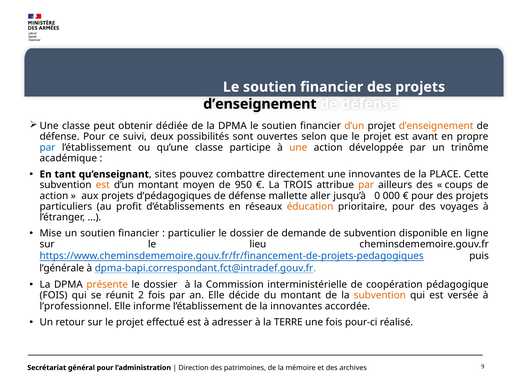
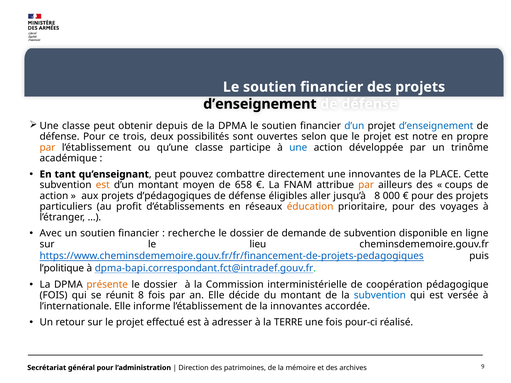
dédiée: dédiée -> depuis
d’un at (354, 126) colour: orange -> blue
d’enseignement at (436, 126) colour: orange -> blue
suivi: suivi -> trois
avant: avant -> notre
par at (47, 148) colour: blue -> orange
une at (298, 148) colour: orange -> blue
qu’enseignant sites: sites -> peut
950: 950 -> 658
TROIS: TROIS -> FNAM
mallette: mallette -> éligibles
jusqu’à 0: 0 -> 8
Mise: Mise -> Avec
particulier: particulier -> recherche
l’générale: l’générale -> l’politique
réunit 2: 2 -> 8
subvention at (380, 296) colour: orange -> blue
l’professionnel: l’professionnel -> l’internationale
